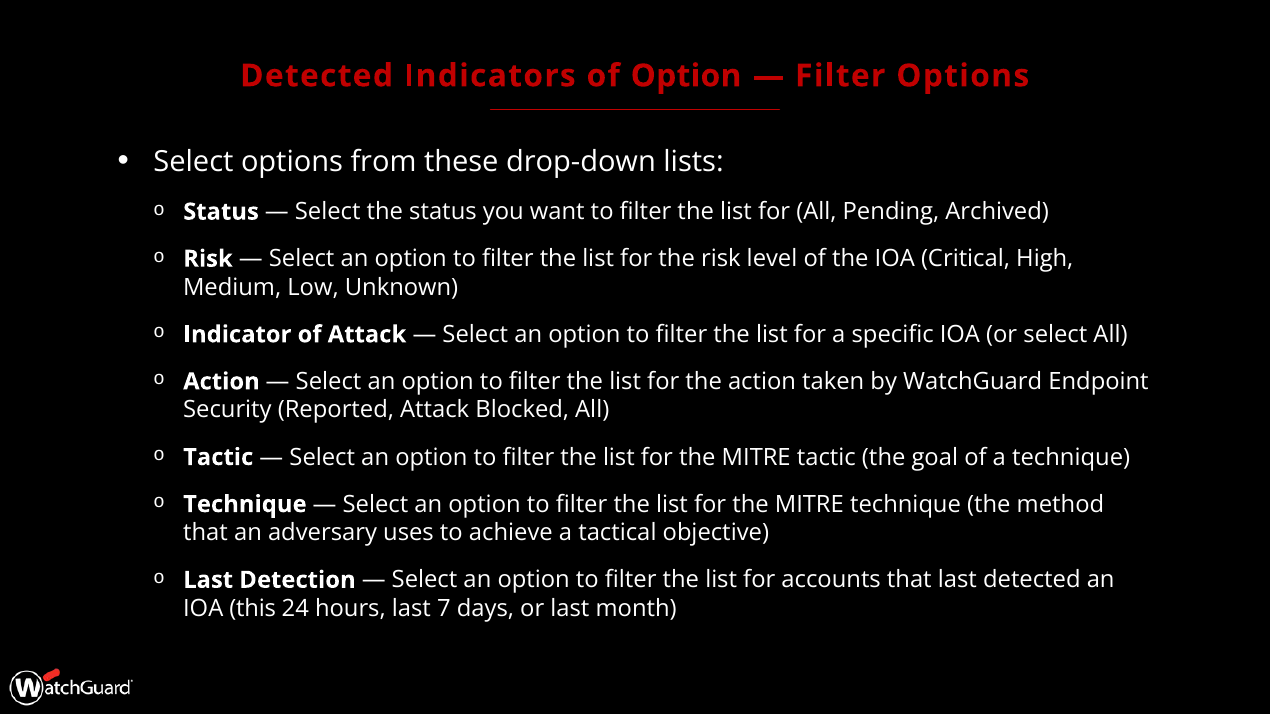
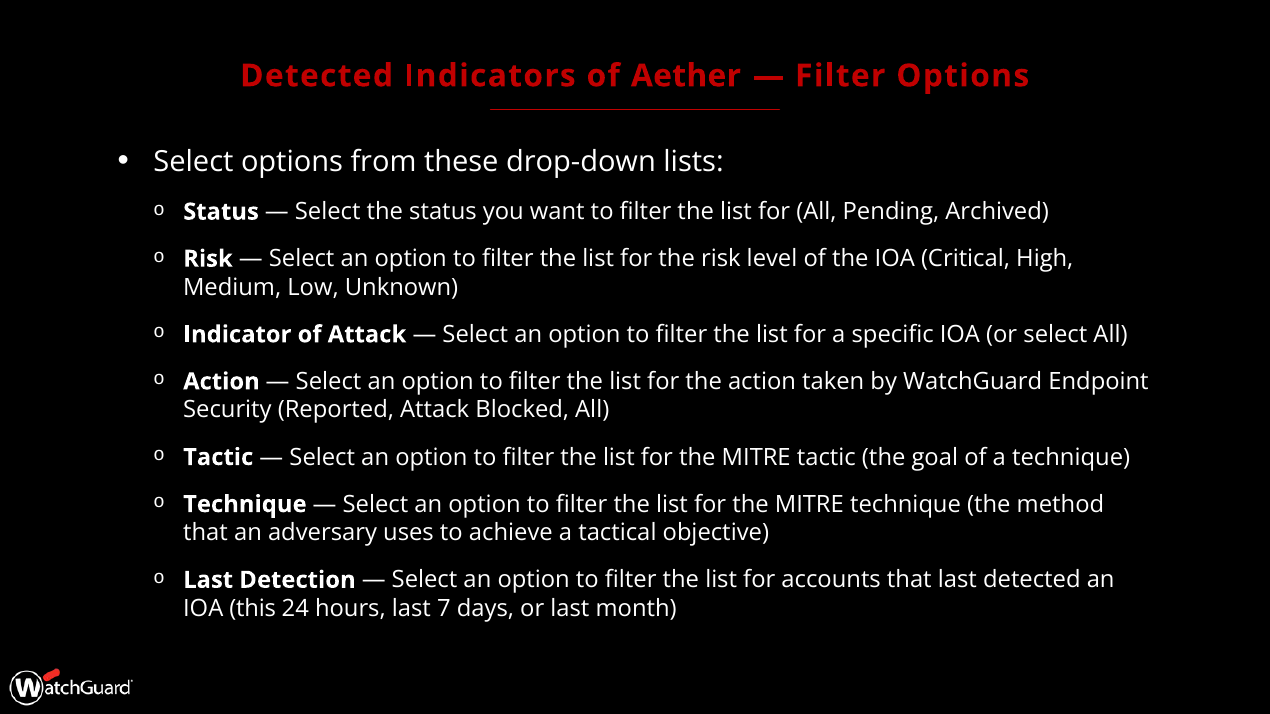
of Option: Option -> Aether
